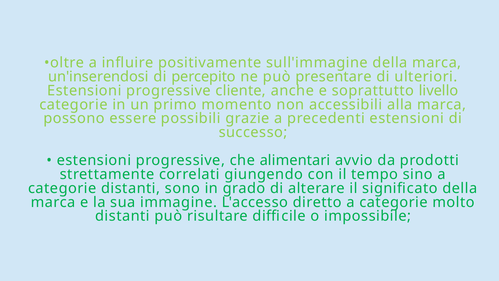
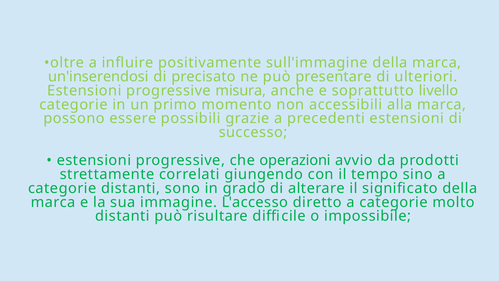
percepito: percepito -> precisato
cliente: cliente -> misura
alimentari: alimentari -> operazioni
